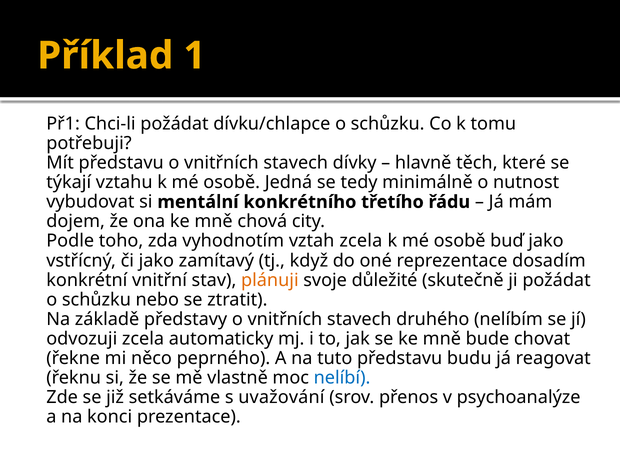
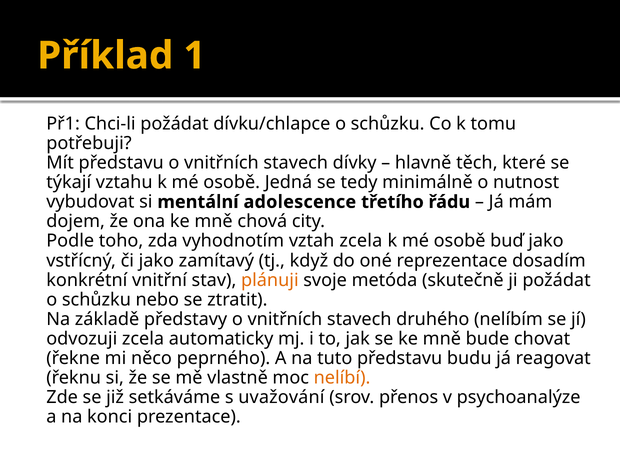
konkrétního: konkrétního -> adolescence
důležité: důležité -> metóda
nelíbí colour: blue -> orange
